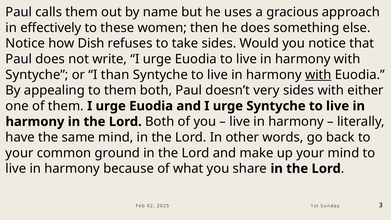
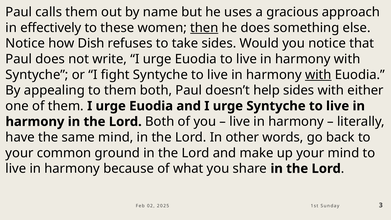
then underline: none -> present
than: than -> fight
very: very -> help
